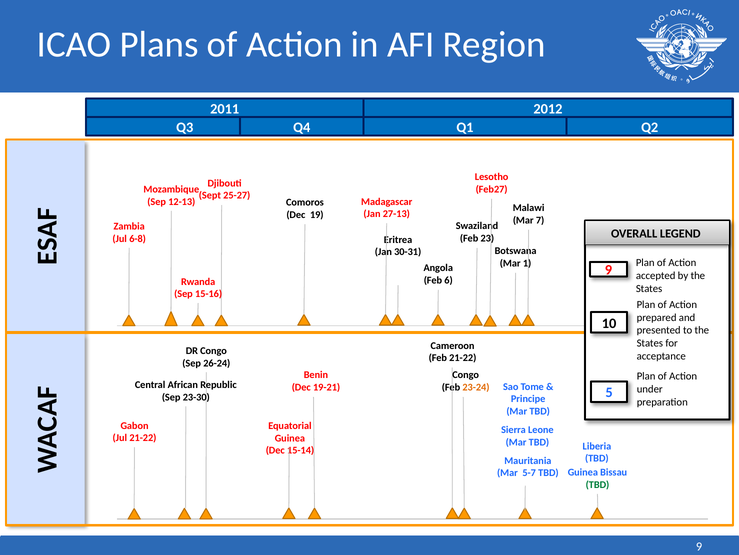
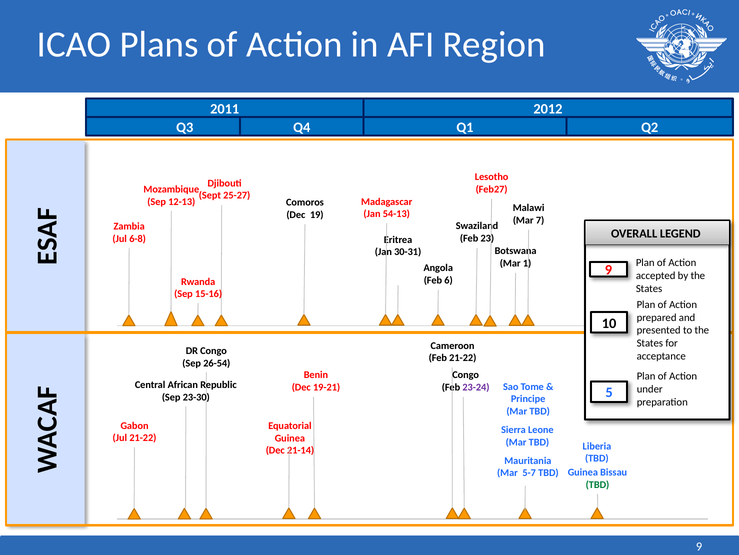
27-13: 27-13 -> 54-13
26-24: 26-24 -> 26-54
23-24 colour: orange -> purple
15-14: 15-14 -> 21-14
